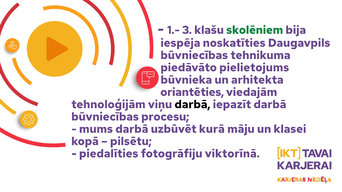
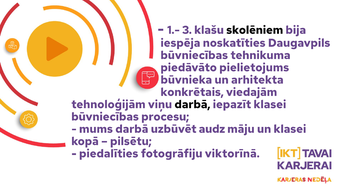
skolēniem colour: green -> black
oriantēties: oriantēties -> konkrētais
iepazīt darbā: darbā -> klasei
kurā: kurā -> audz
